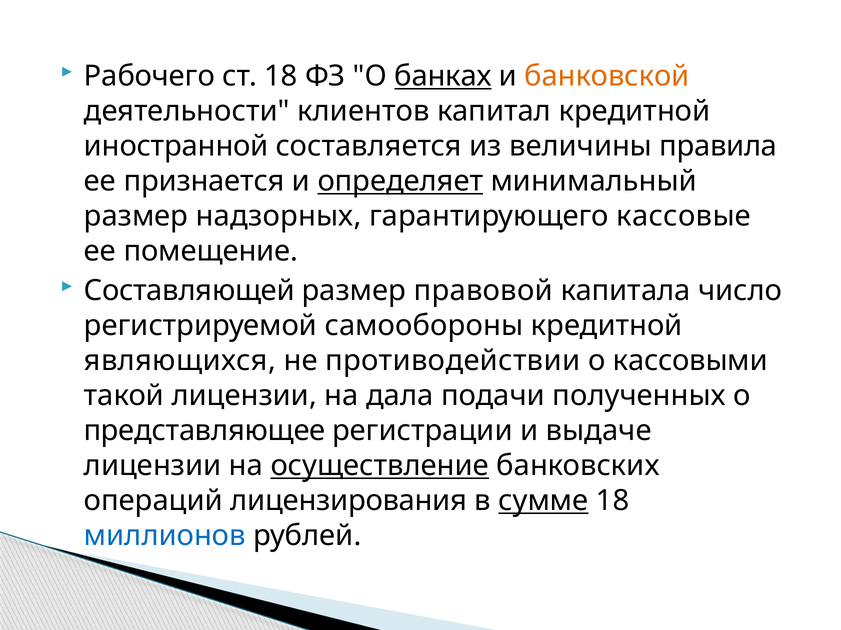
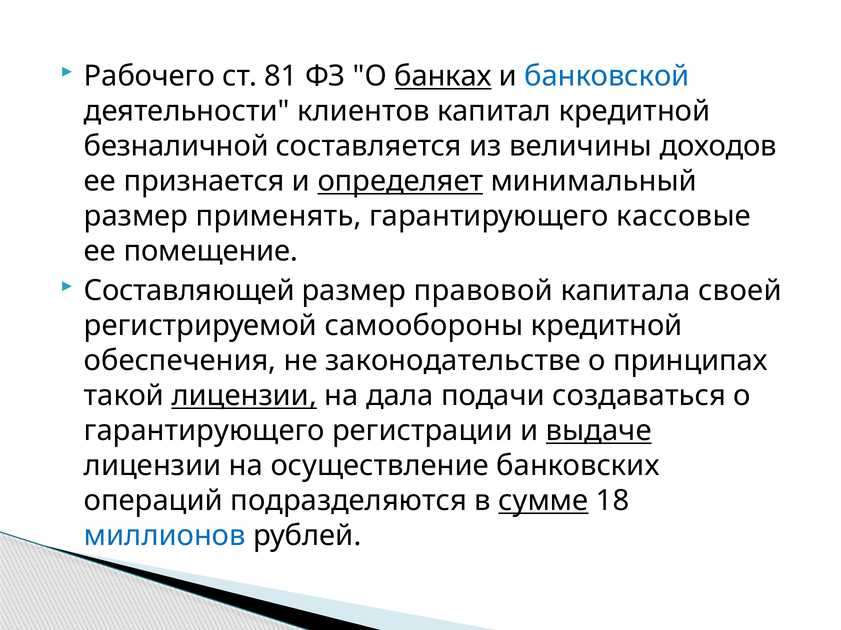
ст 18: 18 -> 81
банковской colour: orange -> blue
иностранной: иностранной -> безналичной
правила: правила -> доходов
надзорных: надзорных -> применять
число: число -> своей
являющихся: являющихся -> обеспечения
противодействии: противодействии -> законодательстве
кассовыми: кассовыми -> принципах
лицензии at (244, 396) underline: none -> present
полученных: полученных -> создаваться
представляющее at (204, 431): представляющее -> гарантирующего
выдаче underline: none -> present
осуществление underline: present -> none
лицензирования: лицензирования -> подразделяются
